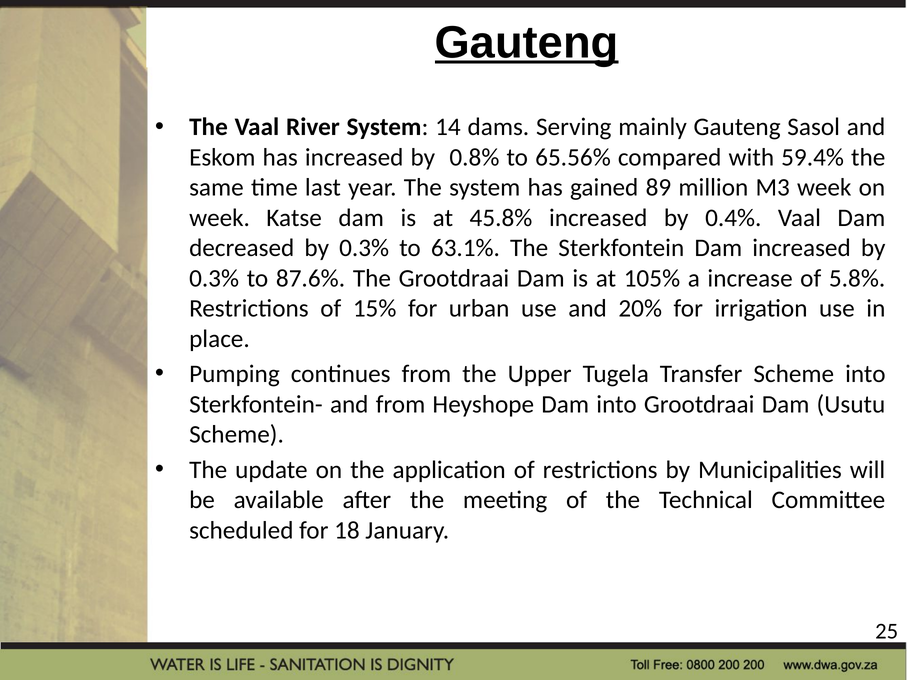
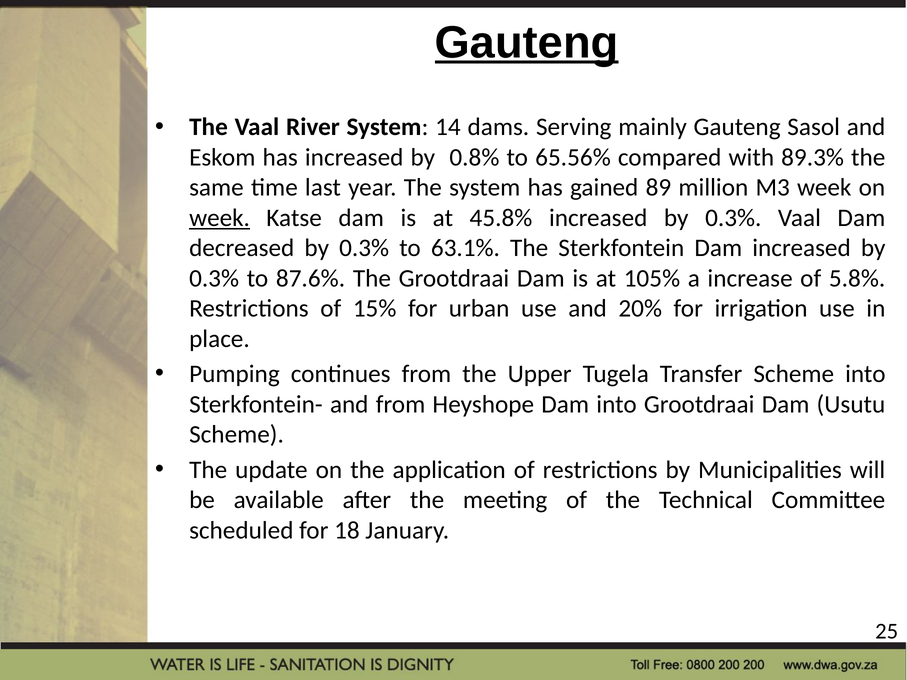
59.4%: 59.4% -> 89.3%
week at (220, 218) underline: none -> present
45.8% increased by 0.4%: 0.4% -> 0.3%
